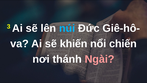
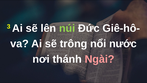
núi colour: light blue -> light green
khiến: khiến -> trông
chiến: chiến -> nước
